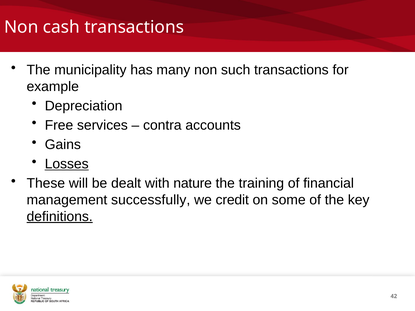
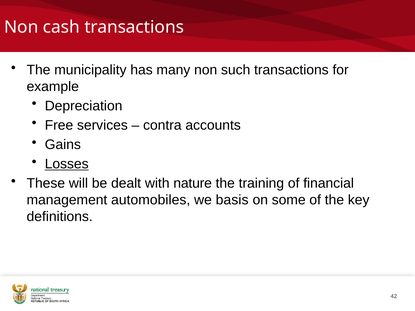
successfully: successfully -> automobiles
credit: credit -> basis
definitions underline: present -> none
